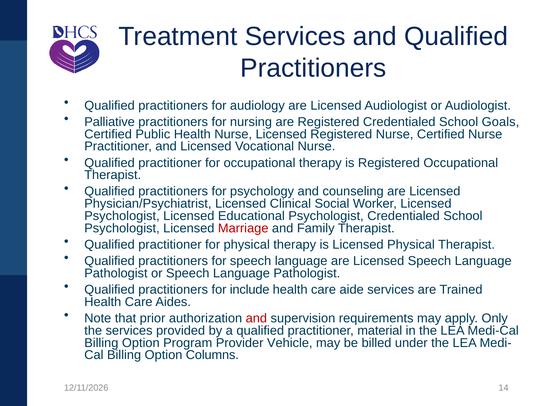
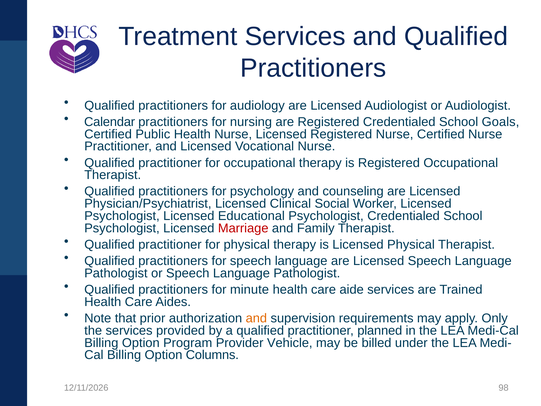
Palliative: Palliative -> Calendar
include: include -> minute
and at (256, 318) colour: red -> orange
material: material -> planned
14: 14 -> 98
